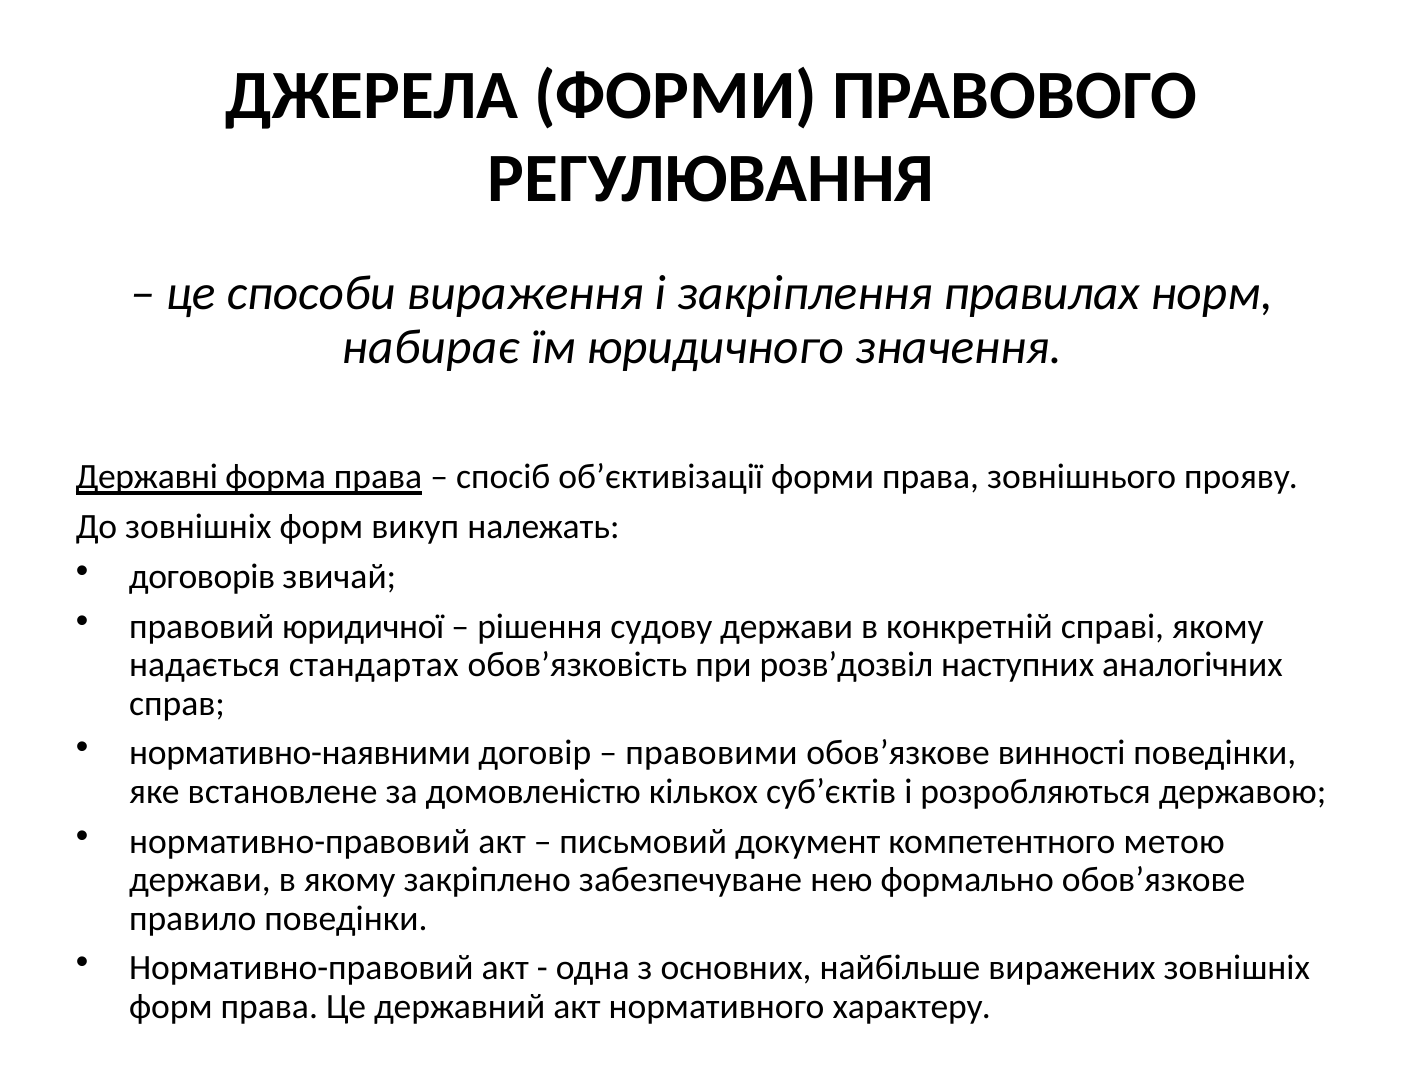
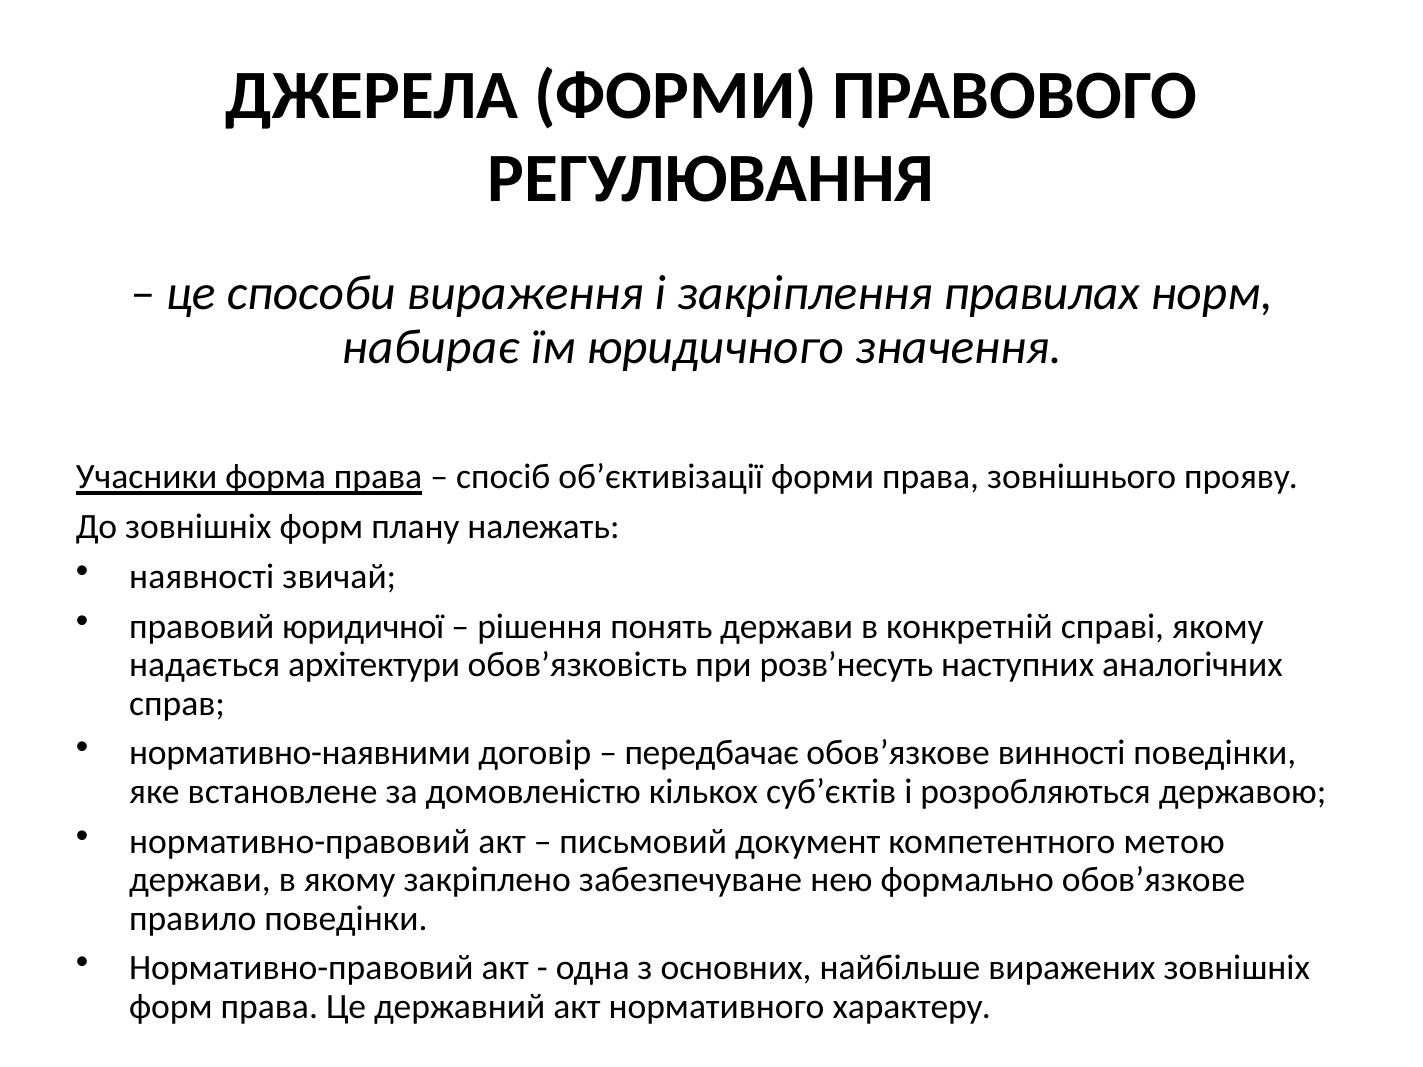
Державні: Державні -> Учасники
викуп: викуп -> плану
договорів: договорів -> наявності
судову: судову -> понять
стандартах: стандартах -> архітектури
розв’дозвіл: розв’дозвіл -> розв’несуть
правовими: правовими -> передбачає
